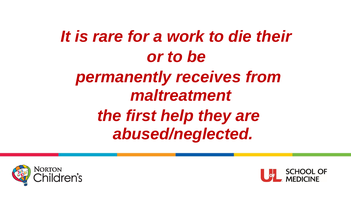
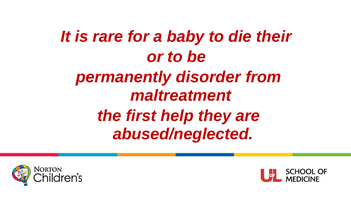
work: work -> baby
receives: receives -> disorder
